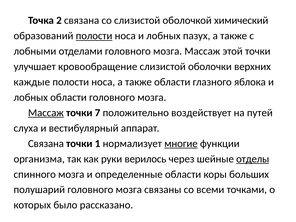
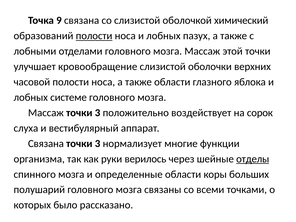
2: 2 -> 9
каждые: каждые -> часовой
лобных области: области -> системе
Массаж at (46, 113) underline: present -> none
7 at (98, 113): 7 -> 3
путей: путей -> сорок
1 at (98, 144): 1 -> 3
многие underline: present -> none
